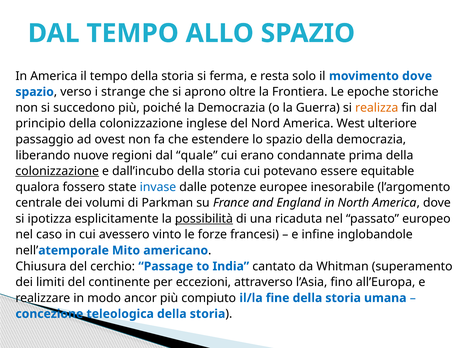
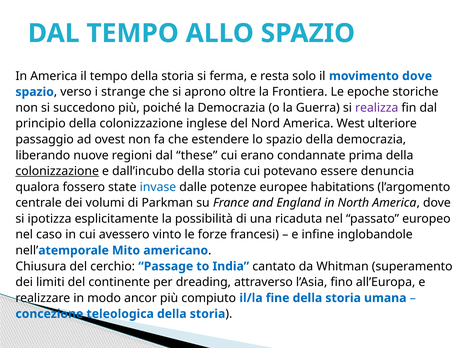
realizza colour: orange -> purple
quale: quale -> these
equitable: equitable -> denuncia
inesorabile: inesorabile -> habitations
possibilità underline: present -> none
eccezioni: eccezioni -> dreading
